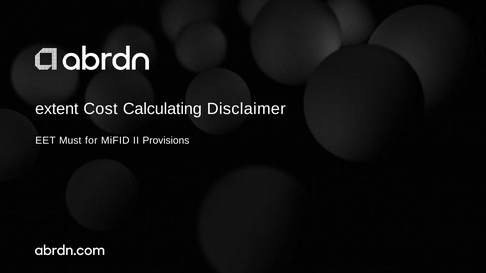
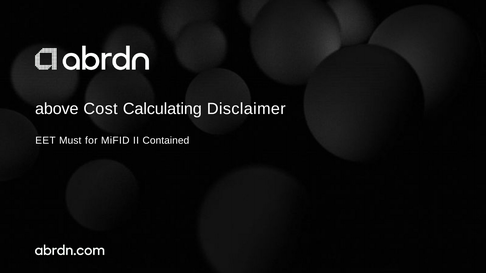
extent: extent -> above
Provisions: Provisions -> Contained
